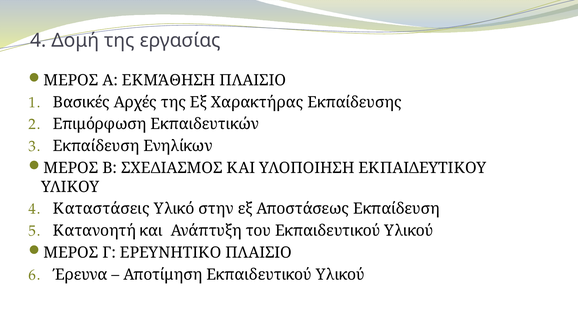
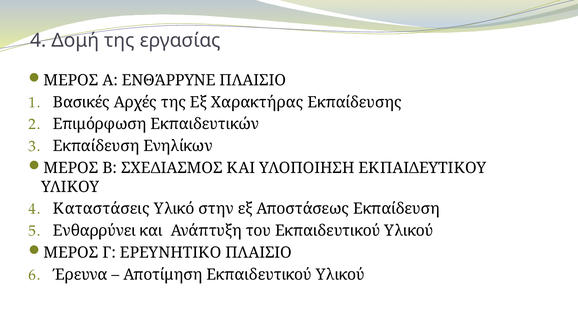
ΕΚΜΆΘΗΣΗ: ΕΚΜΆΘΗΣΗ -> ΕΝΘΆΡΡΥΝΕ
Κατανοητή: Κατανοητή -> Ενθαρρύνει
